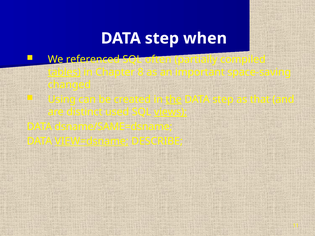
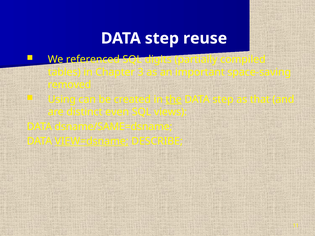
when: when -> reuse
often: often -> digits
tables underline: present -> none
8: 8 -> 3
changed: changed -> removed
used: used -> even
views underline: present -> none
